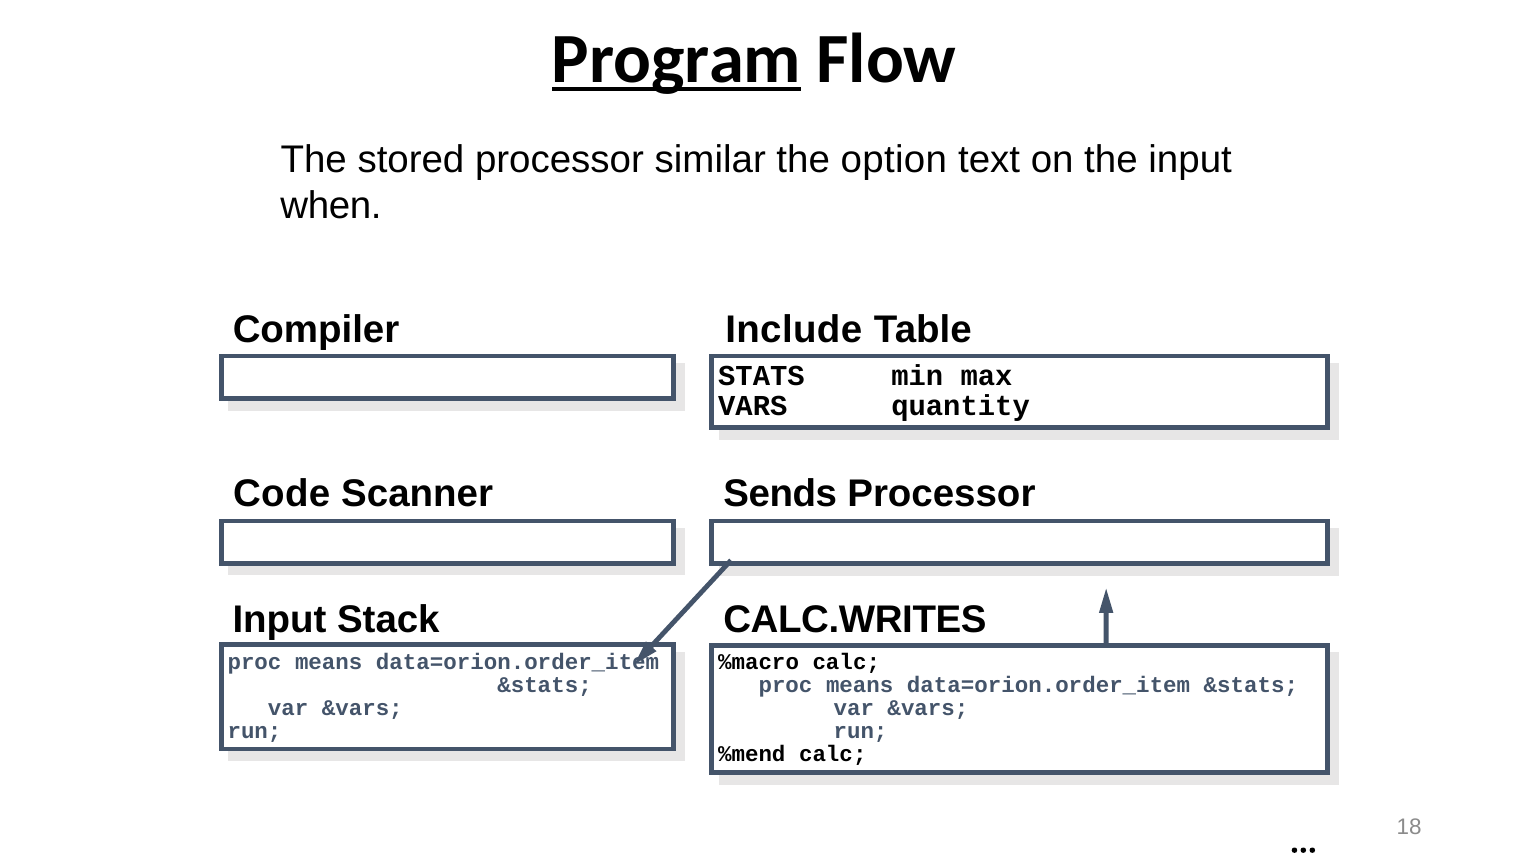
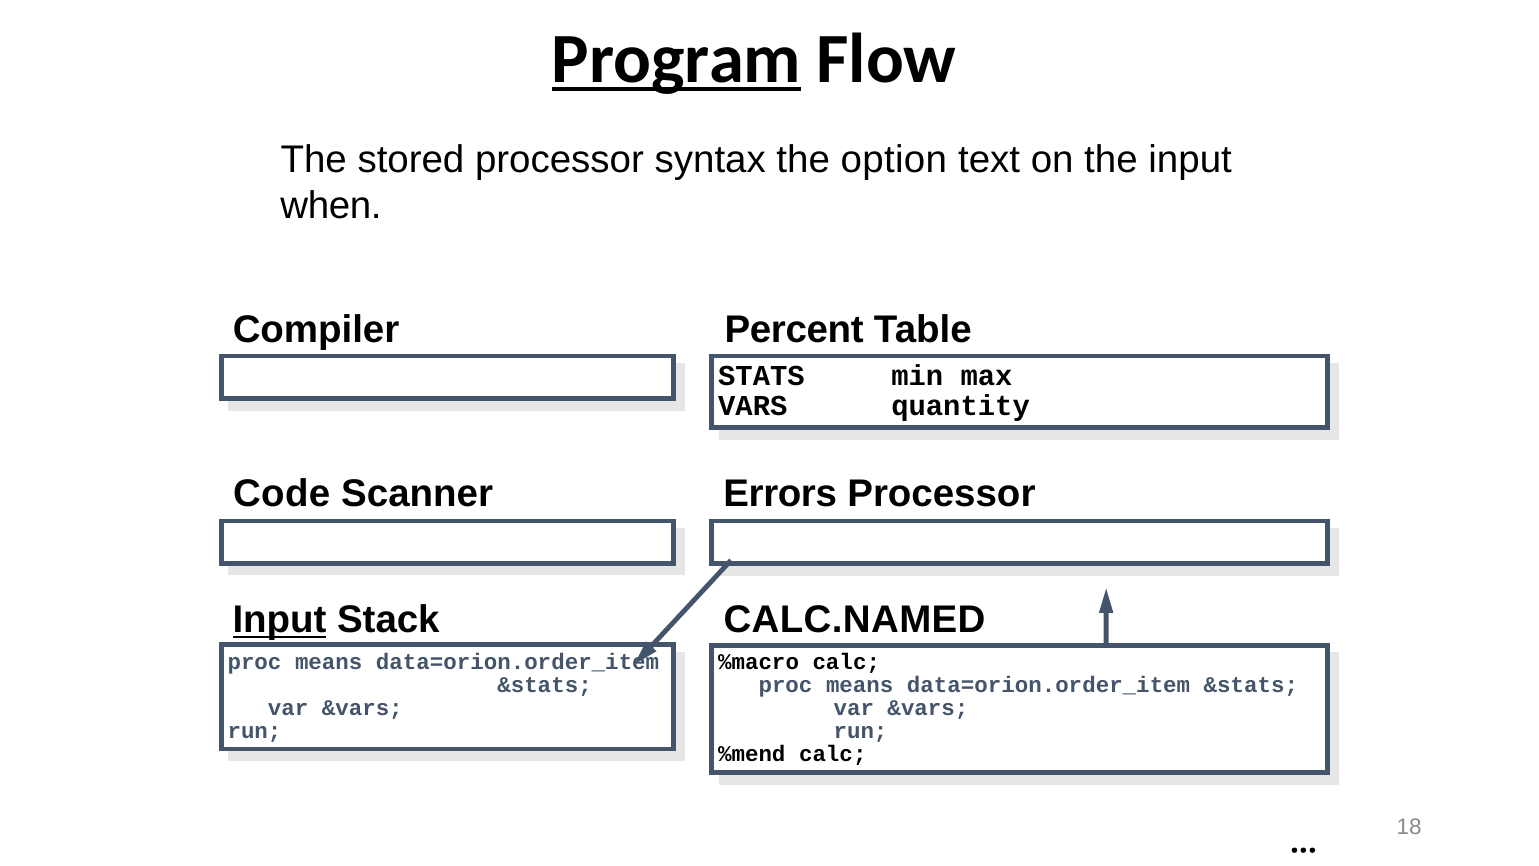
similar: similar -> syntax
Include: Include -> Percent
Sends: Sends -> Errors
Input at (279, 620) underline: none -> present
CALC.WRITES: CALC.WRITES -> CALC.NAMED
